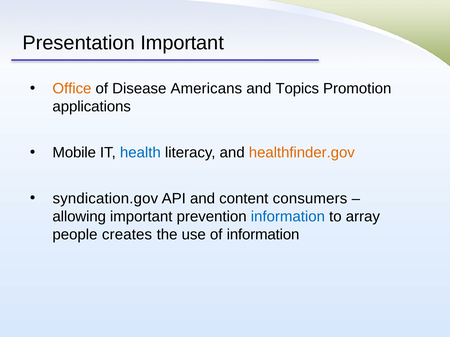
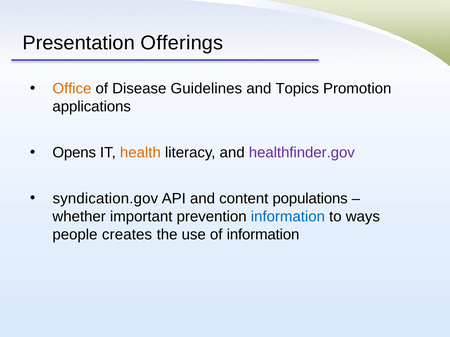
Presentation Important: Important -> Offerings
Americans: Americans -> Guidelines
Mobile: Mobile -> Opens
health colour: blue -> orange
healthfinder.gov colour: orange -> purple
consumers: consumers -> populations
allowing: allowing -> whether
array: array -> ways
